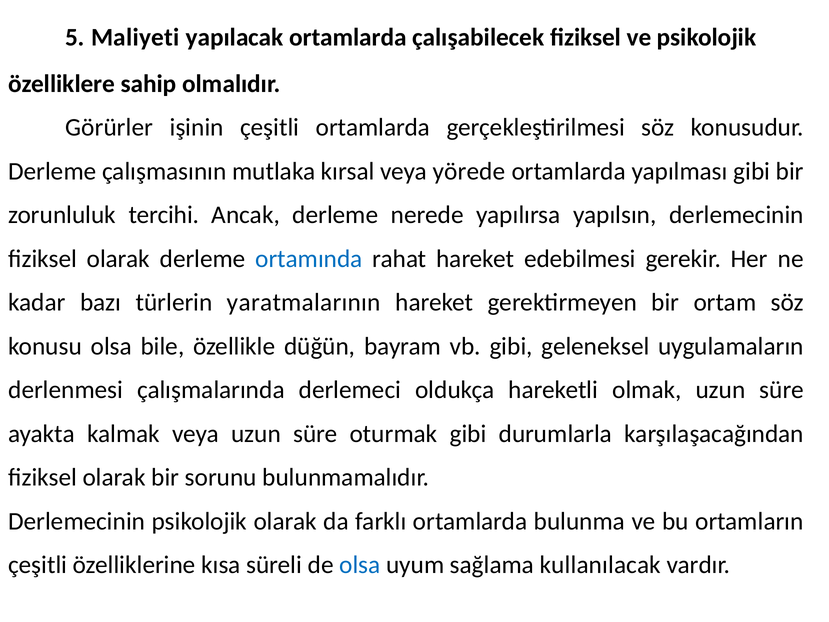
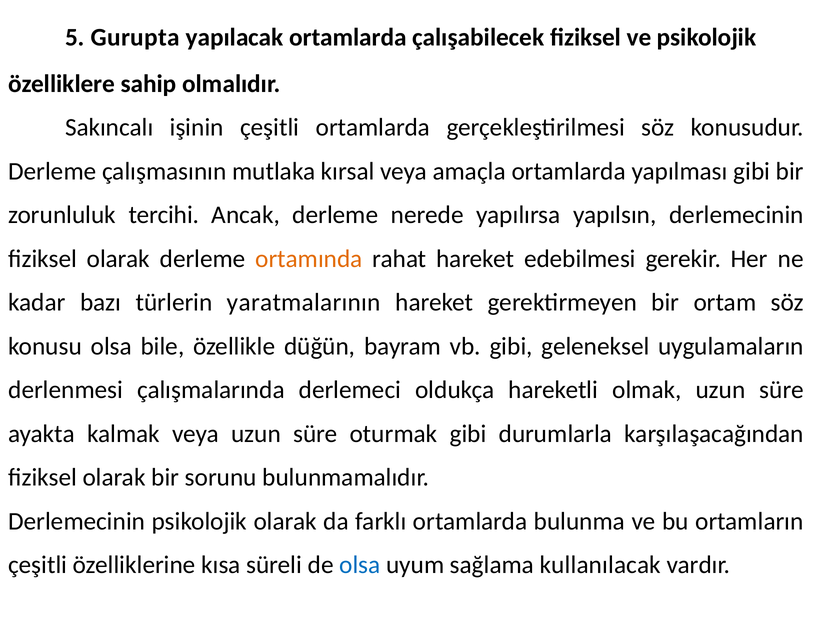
Maliyeti: Maliyeti -> Gurupta
Görürler: Görürler -> Sakıncalı
yörede: yörede -> amaçla
ortamında colour: blue -> orange
